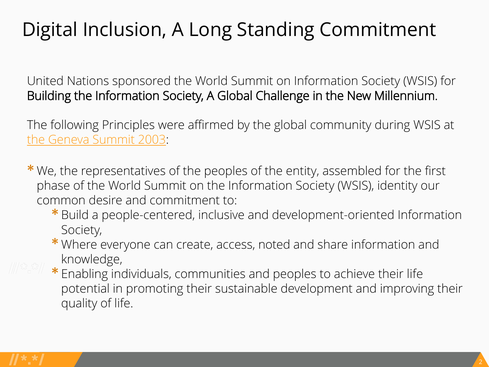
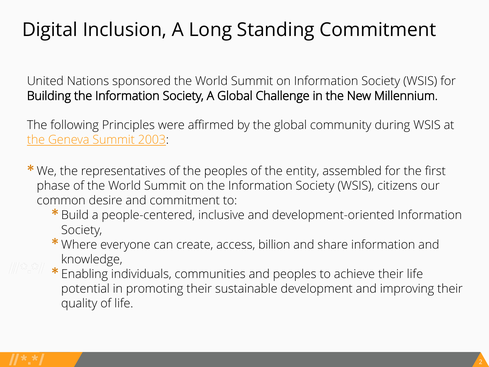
identity: identity -> citizens
noted: noted -> billion
